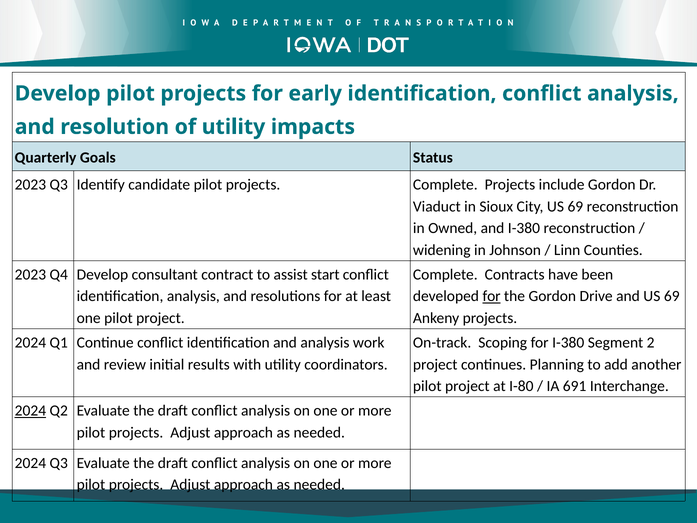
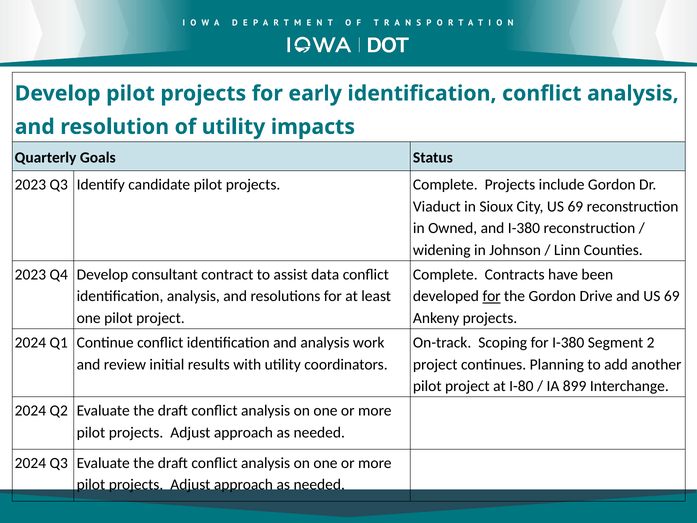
start: start -> data
691: 691 -> 899
2024 at (30, 411) underline: present -> none
